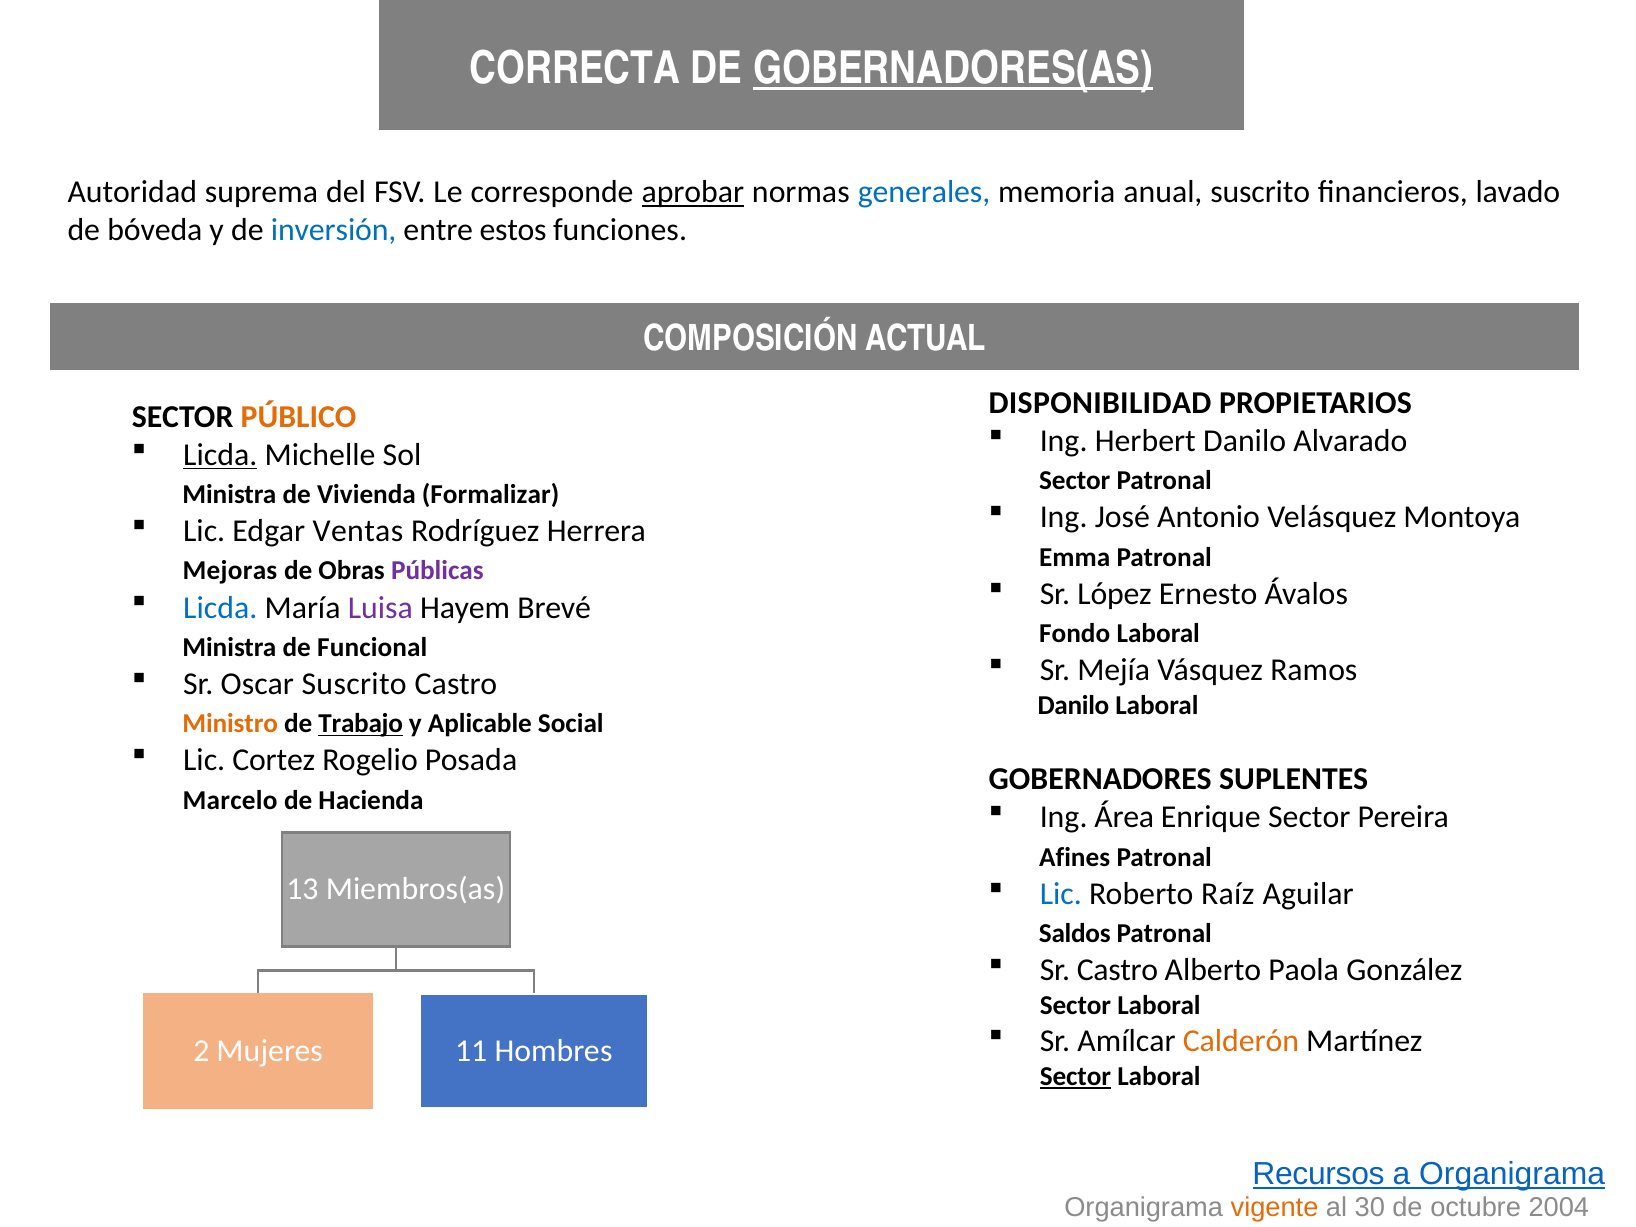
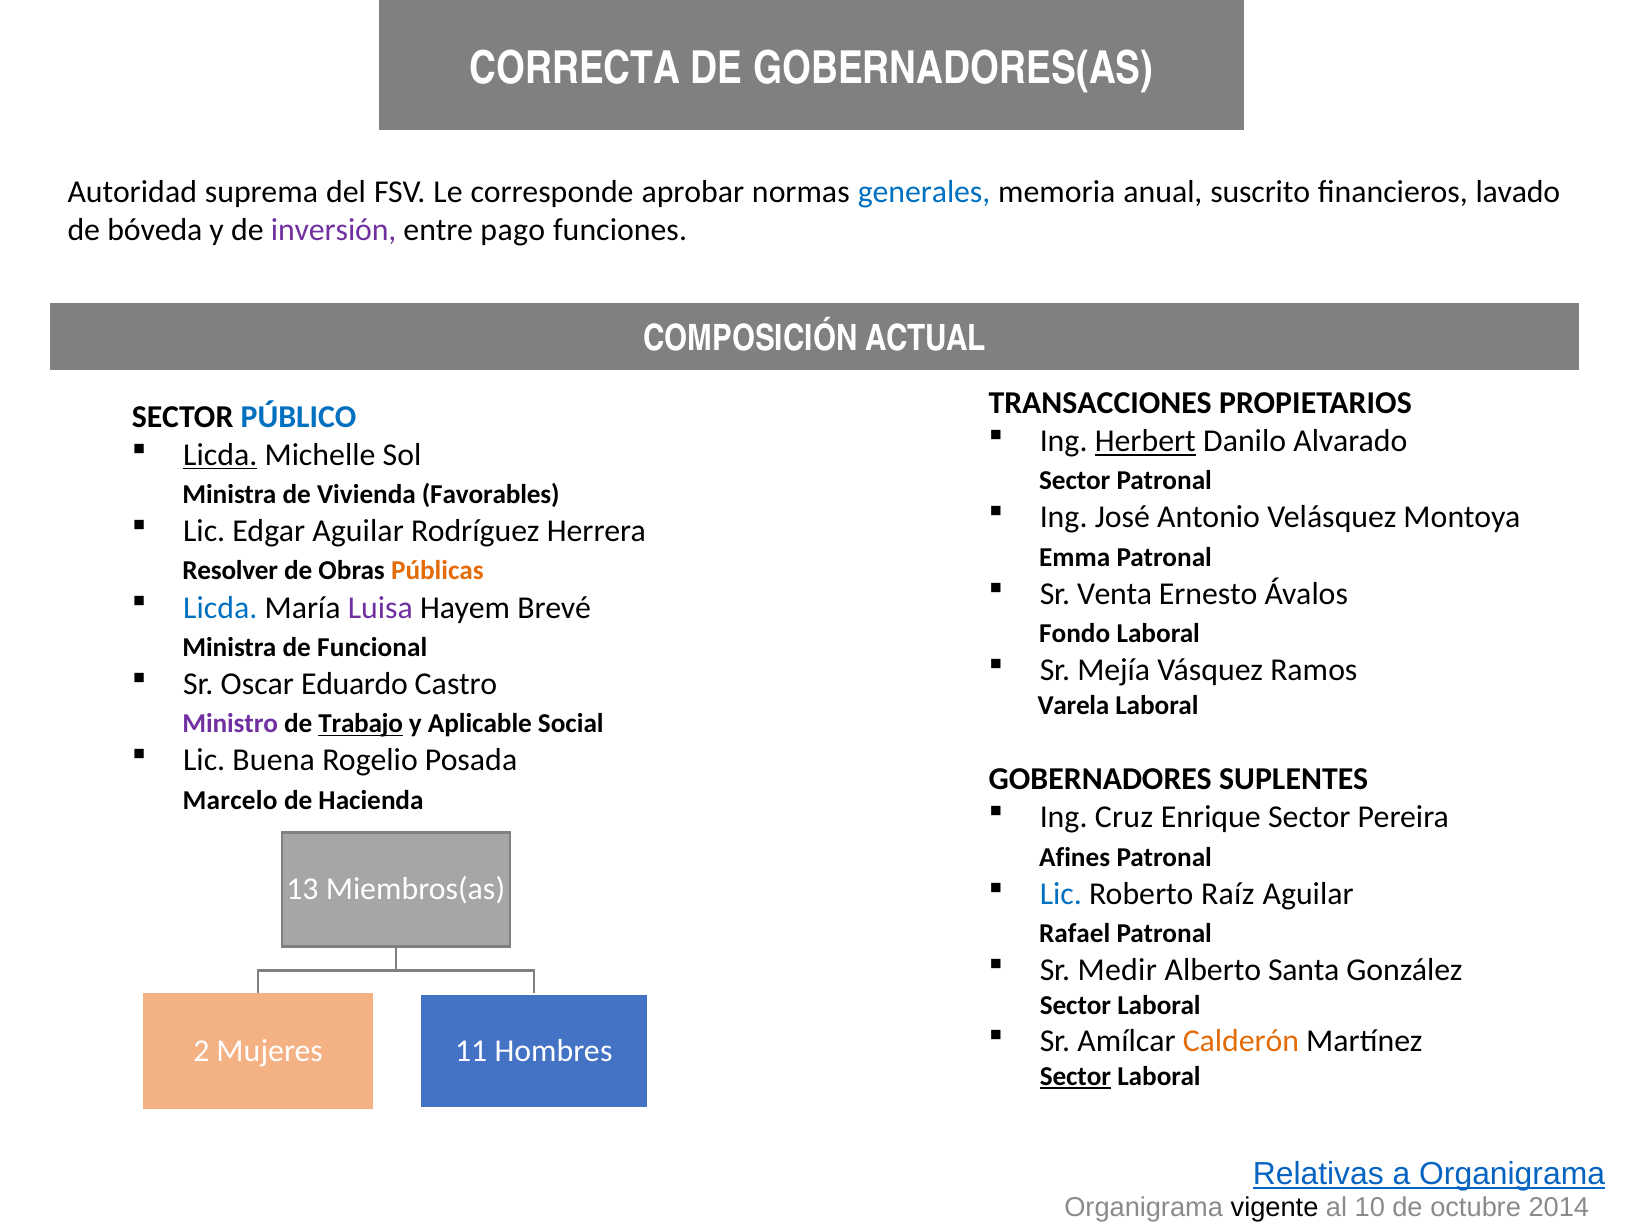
GOBERNADORES(AS underline: present -> none
aprobar underline: present -> none
inversión colour: blue -> purple
estos: estos -> pago
DISPONIBILIDAD: DISPONIBILIDAD -> TRANSACCIONES
PÚBLICO colour: orange -> blue
Herbert underline: none -> present
Formalizar: Formalizar -> Favorables
Edgar Ventas: Ventas -> Aguilar
Mejoras: Mejoras -> Resolver
Públicas colour: purple -> orange
López: López -> Venta
Oscar Suscrito: Suscrito -> Eduardo
Danilo at (1073, 705): Danilo -> Varela
Ministro colour: orange -> purple
Cortez: Cortez -> Buena
Área: Área -> Cruz
Saldos: Saldos -> Rafael
Sr Castro: Castro -> Medir
Paola: Paola -> Santa
Recursos: Recursos -> Relativas
vigente colour: orange -> black
30: 30 -> 10
2004: 2004 -> 2014
